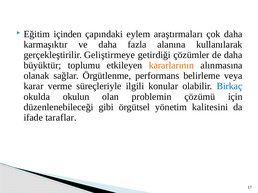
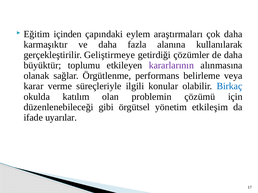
kararlarının colour: orange -> purple
okulun: okulun -> katılım
kalitesini: kalitesini -> etkileşim
taraflar: taraflar -> uyarılar
